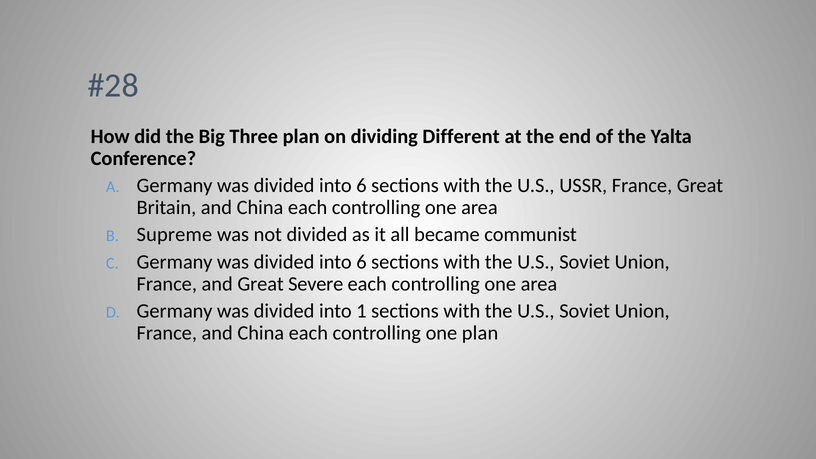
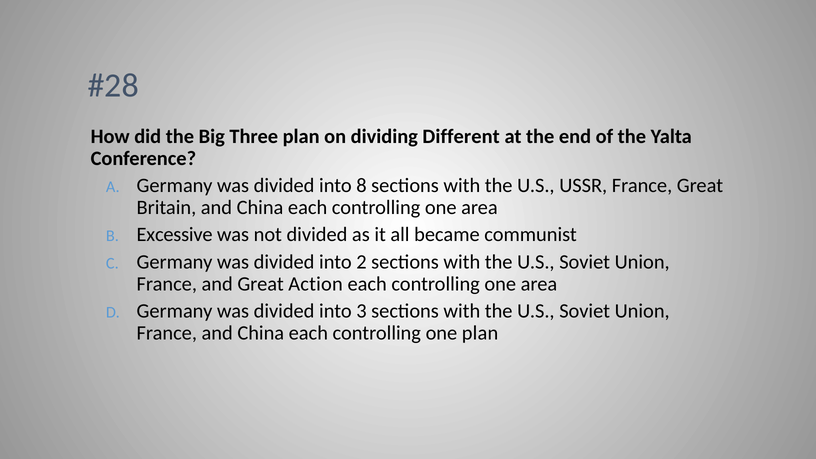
6 at (361, 186): 6 -> 8
Supreme: Supreme -> Excessive
6 at (361, 262): 6 -> 2
Severe: Severe -> Action
1: 1 -> 3
